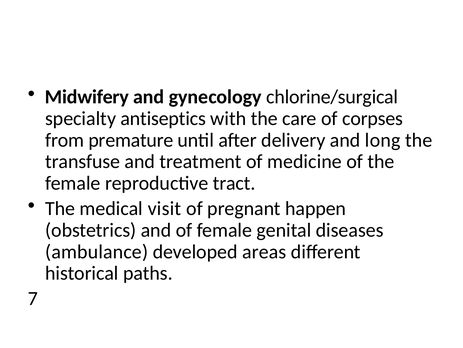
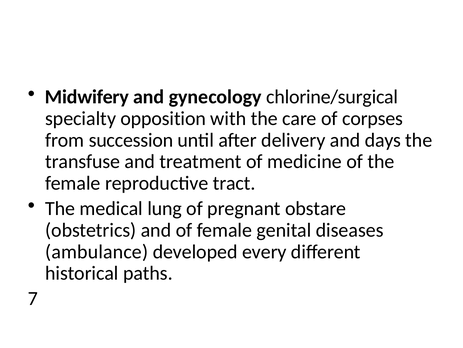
antiseptics: antiseptics -> opposition
premature: premature -> succession
long: long -> days
visit: visit -> lung
happen: happen -> obstare
areas: areas -> every
